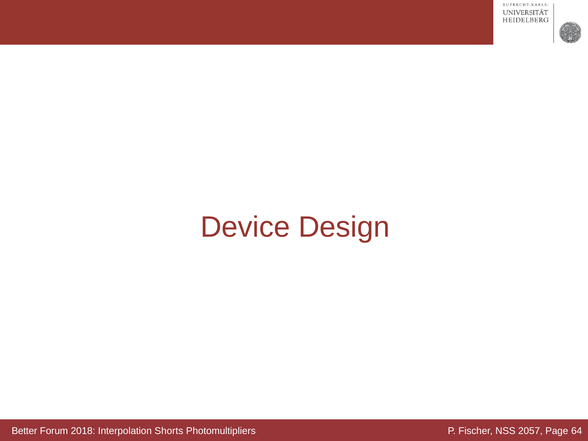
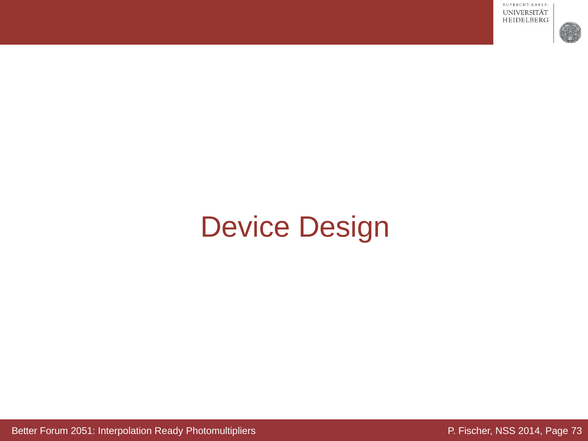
2018: 2018 -> 2051
Shorts: Shorts -> Ready
2057: 2057 -> 2014
64: 64 -> 73
